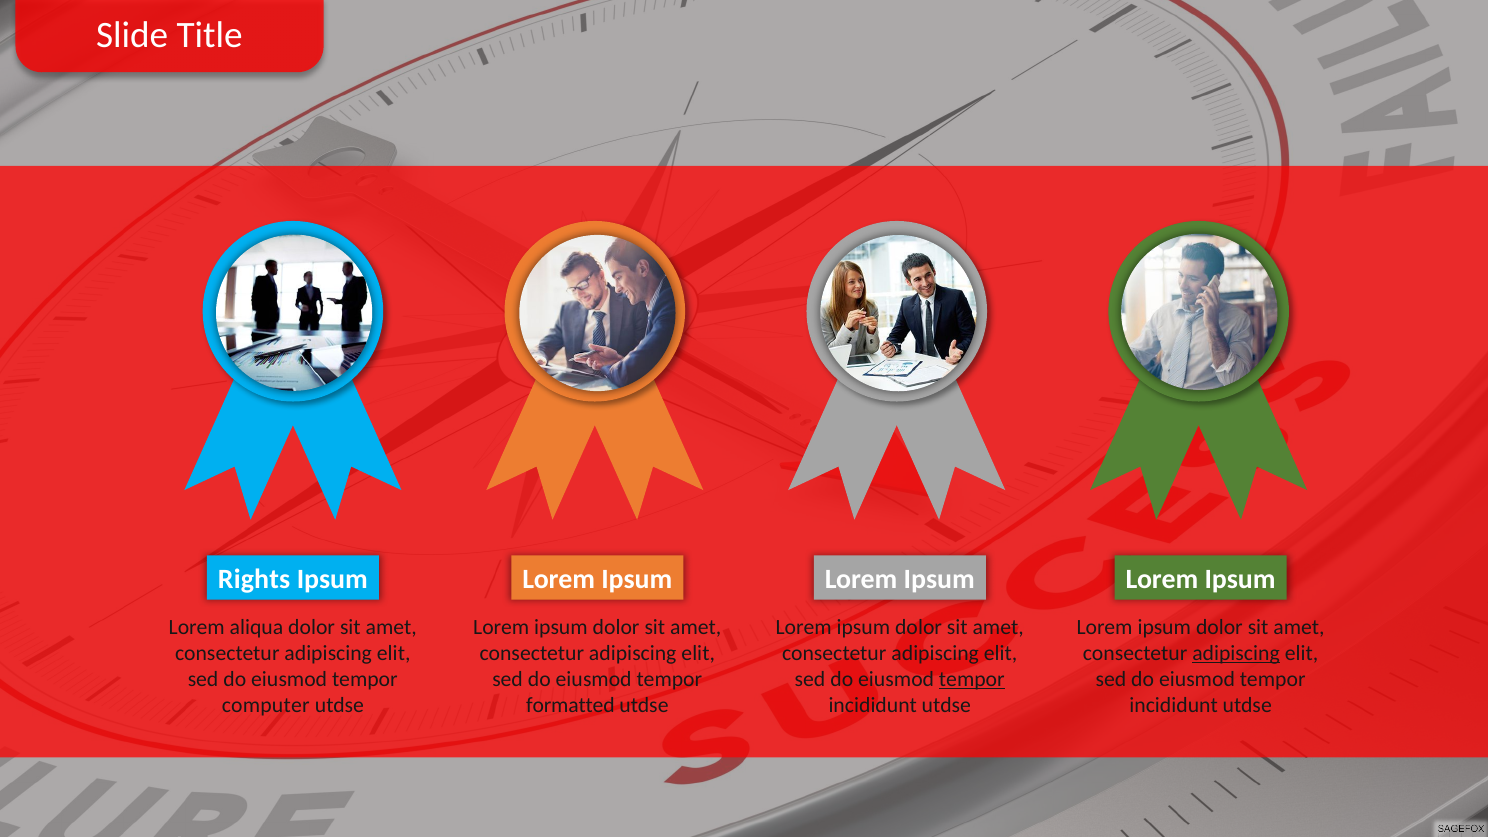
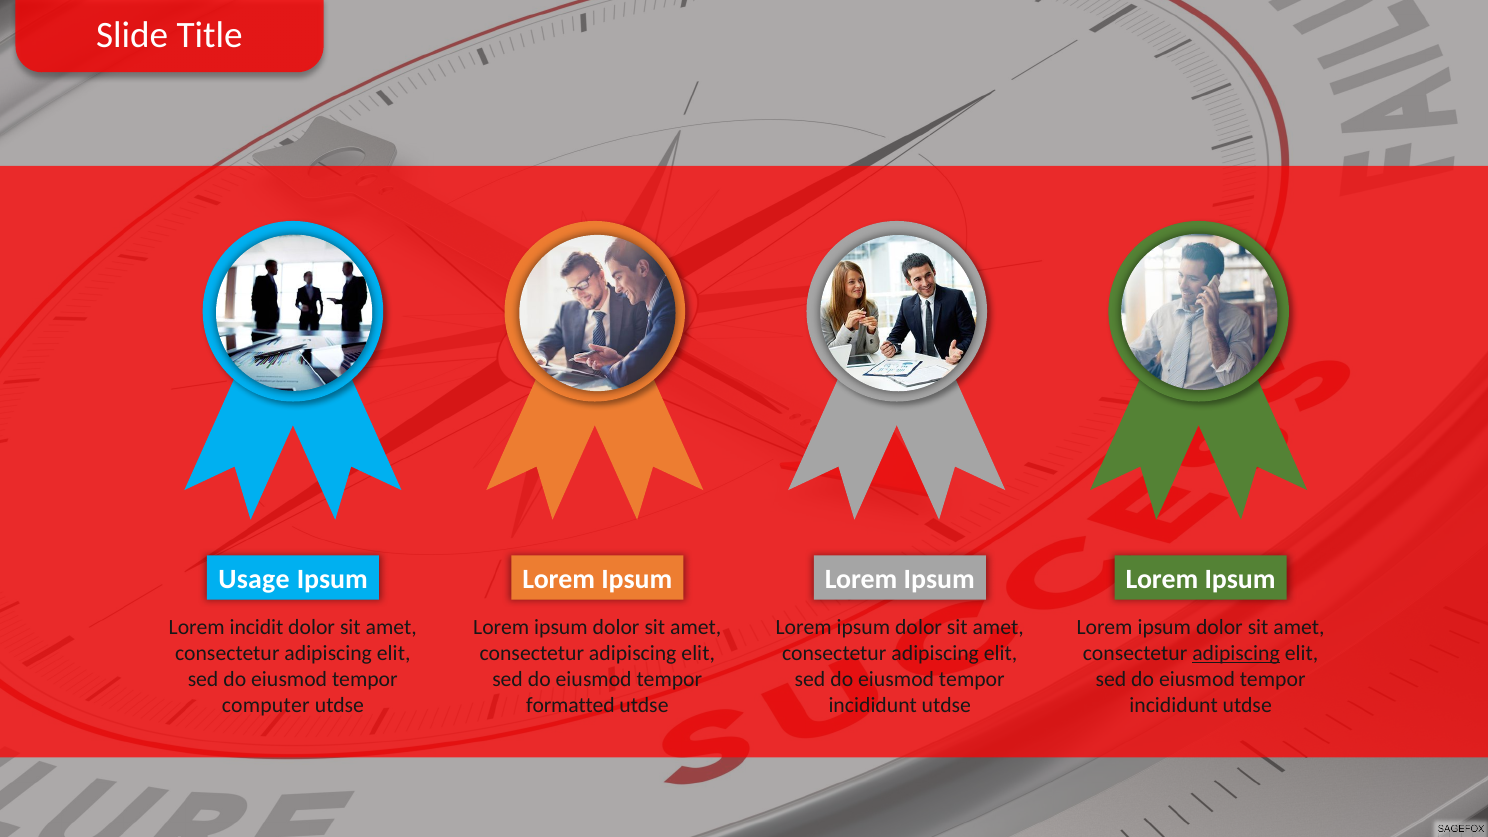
Rights: Rights -> Usage
aliqua: aliqua -> incidit
tempor at (972, 679) underline: present -> none
